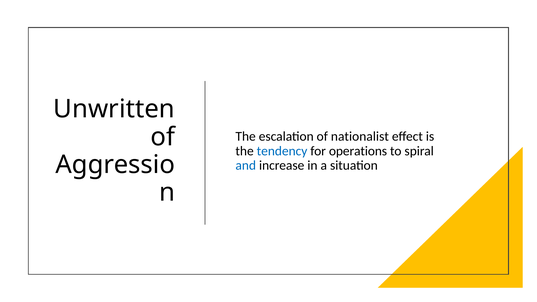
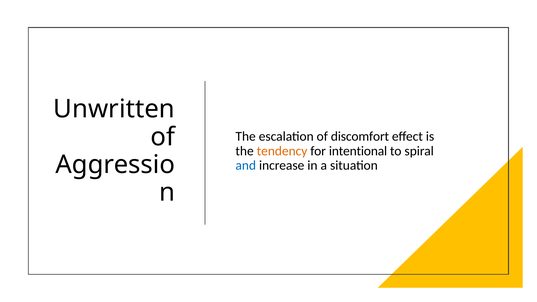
nationalist: nationalist -> discomfort
tendency colour: blue -> orange
operations: operations -> intentional
